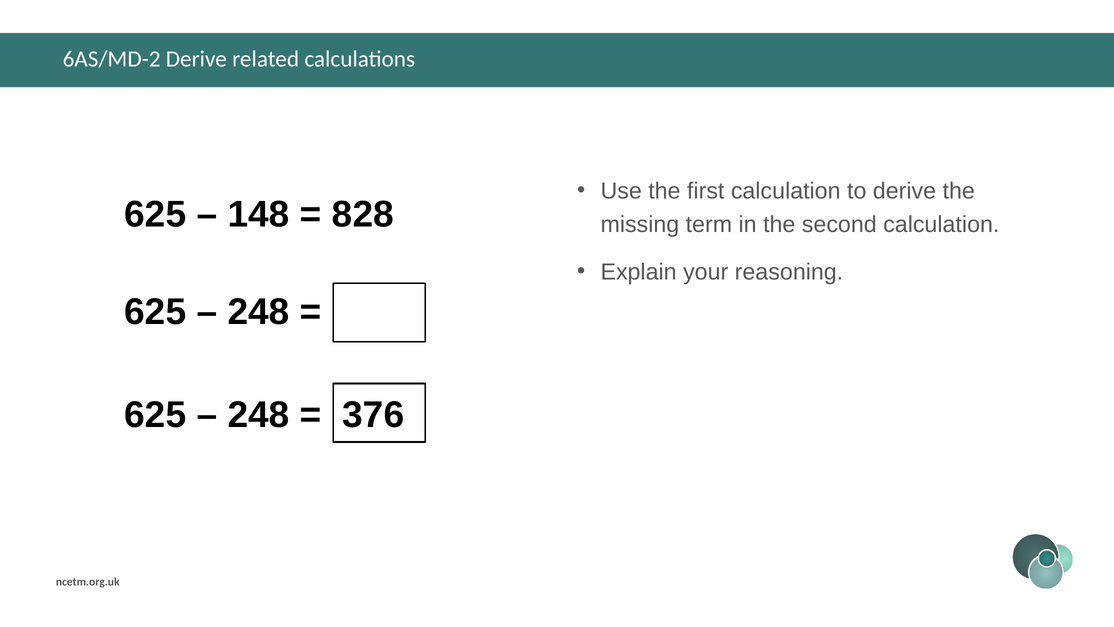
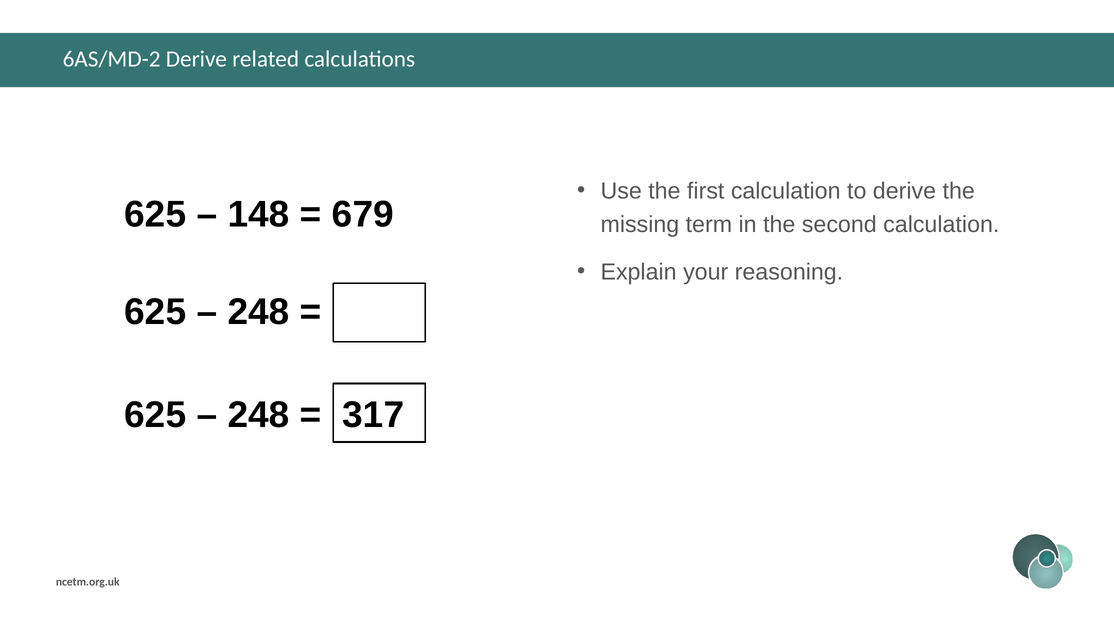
828: 828 -> 679
376: 376 -> 317
